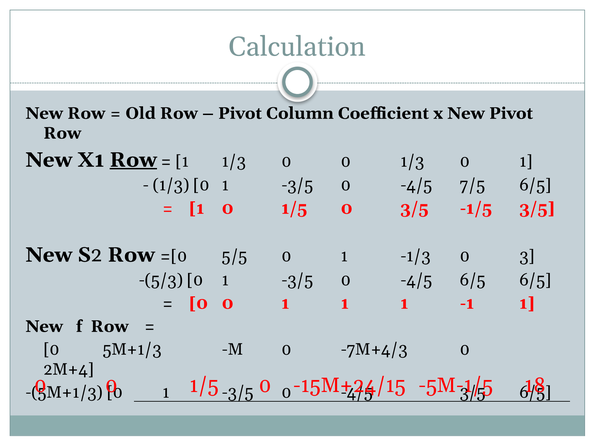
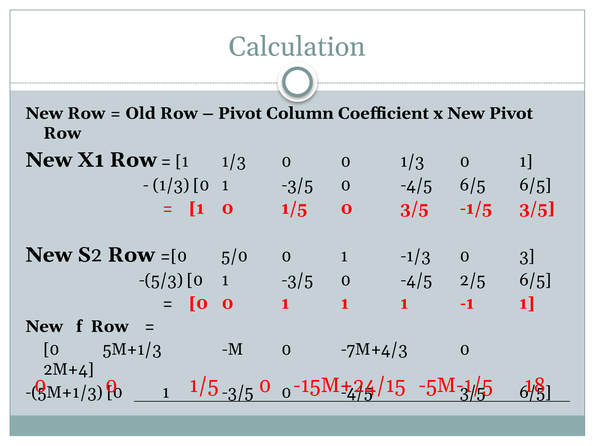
Row at (133, 160) underline: present -> none
-4/5 7/5: 7/5 -> 6/5
5/5: 5/5 -> 5/0
-4/5 6/5: 6/5 -> 2/5
